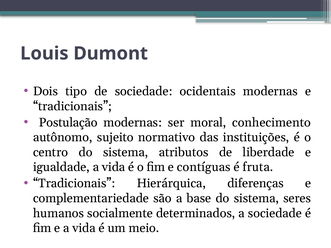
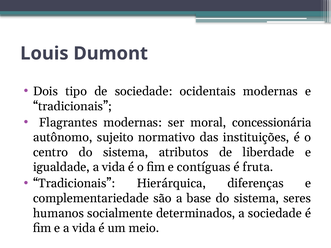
Postulação: Postulação -> Flagrantes
conhecimento: conhecimento -> concessionária
